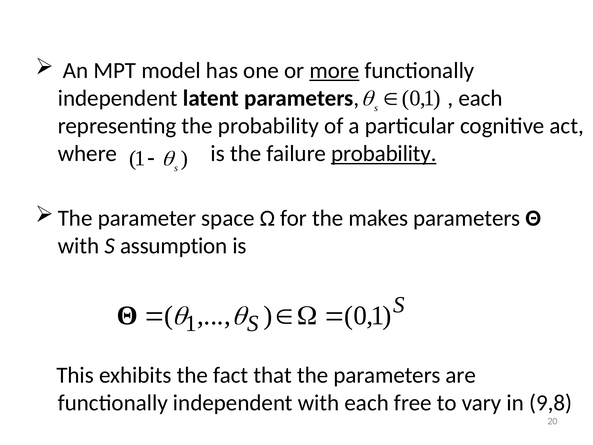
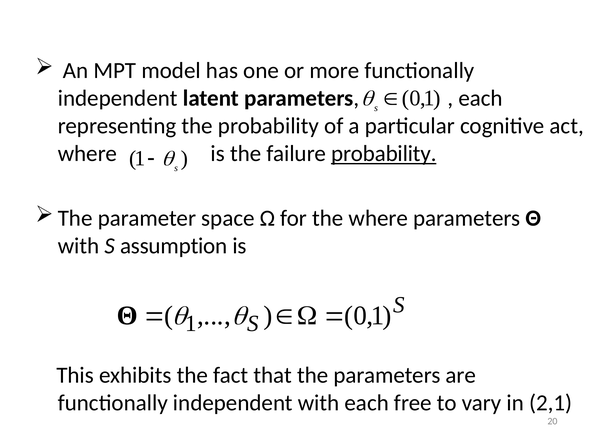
more underline: present -> none
the makes: makes -> where
9,8: 9,8 -> 2,1
